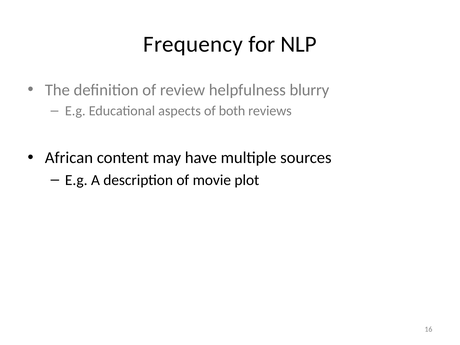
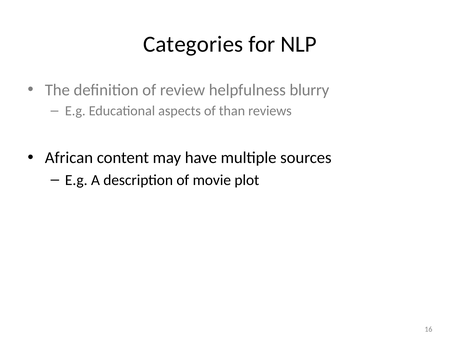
Frequency: Frequency -> Categories
both: both -> than
